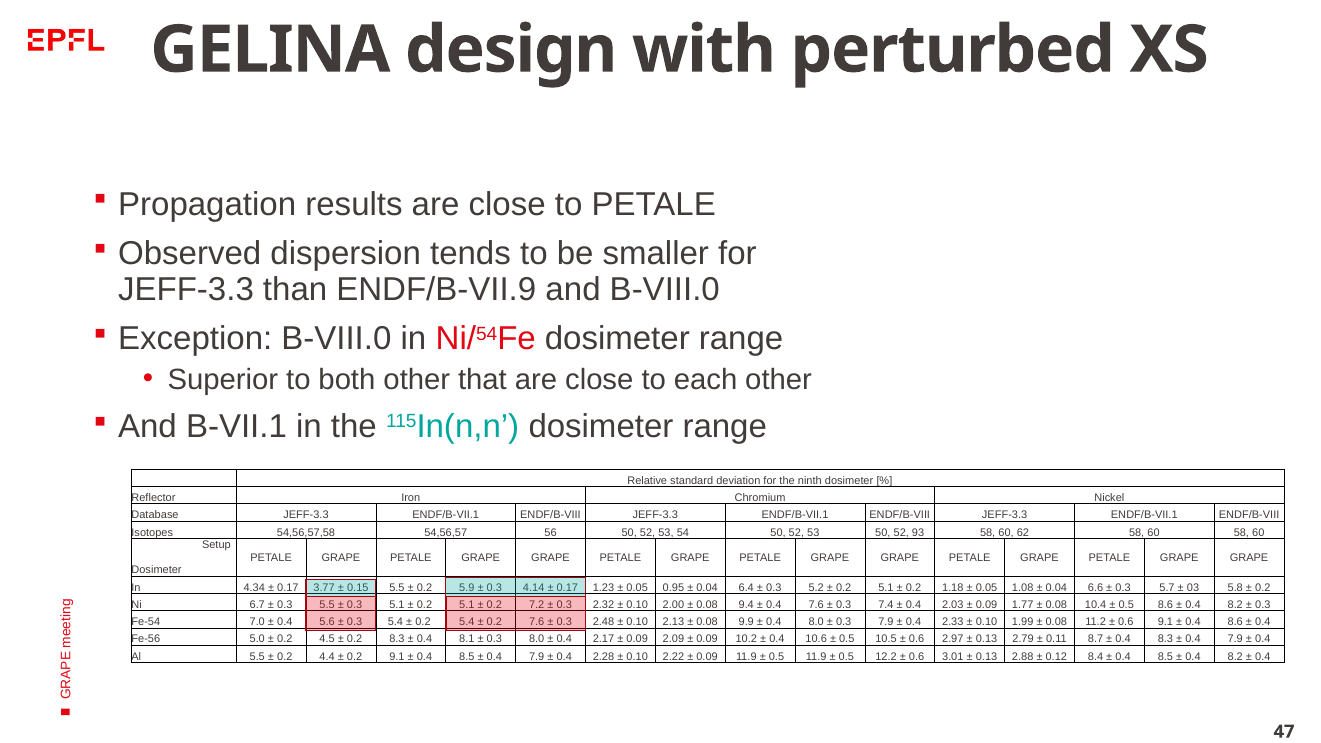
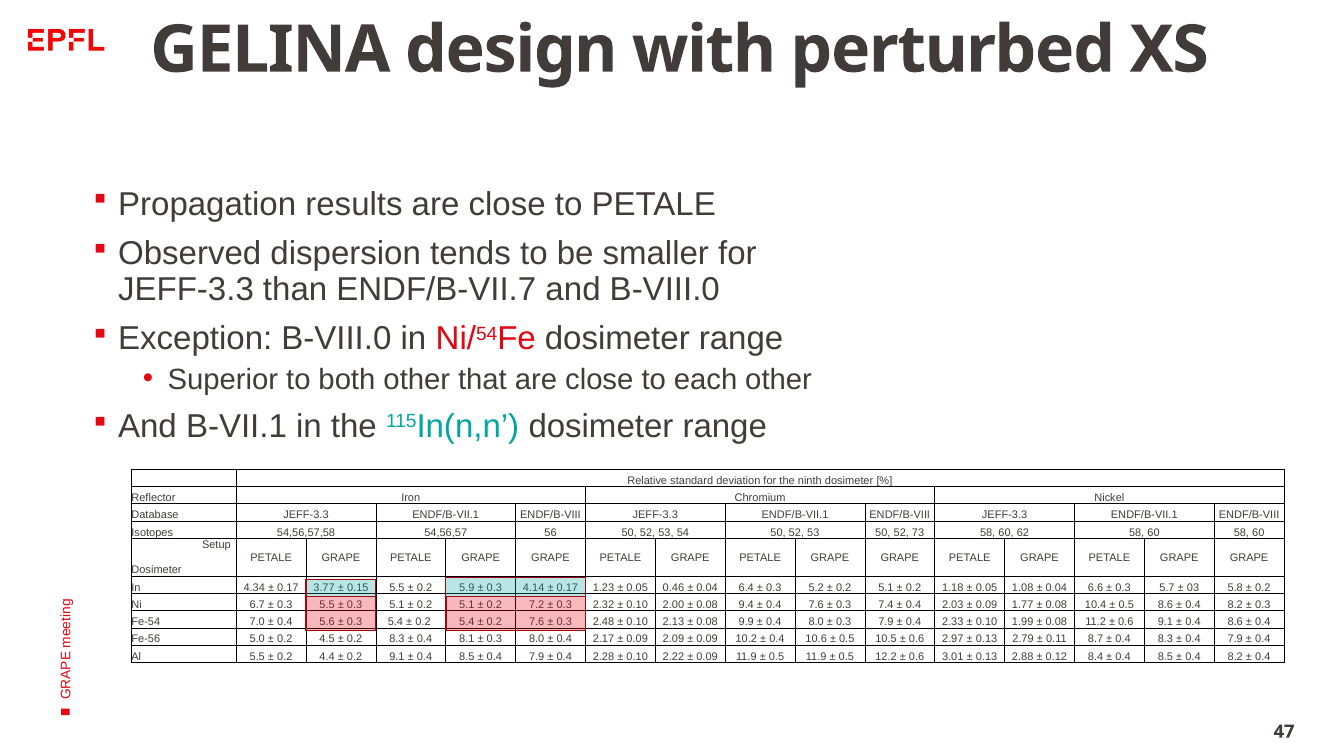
ENDF/B-VII.9: ENDF/B-VII.9 -> ENDF/B-VII.7
93: 93 -> 73
0.95: 0.95 -> 0.46
